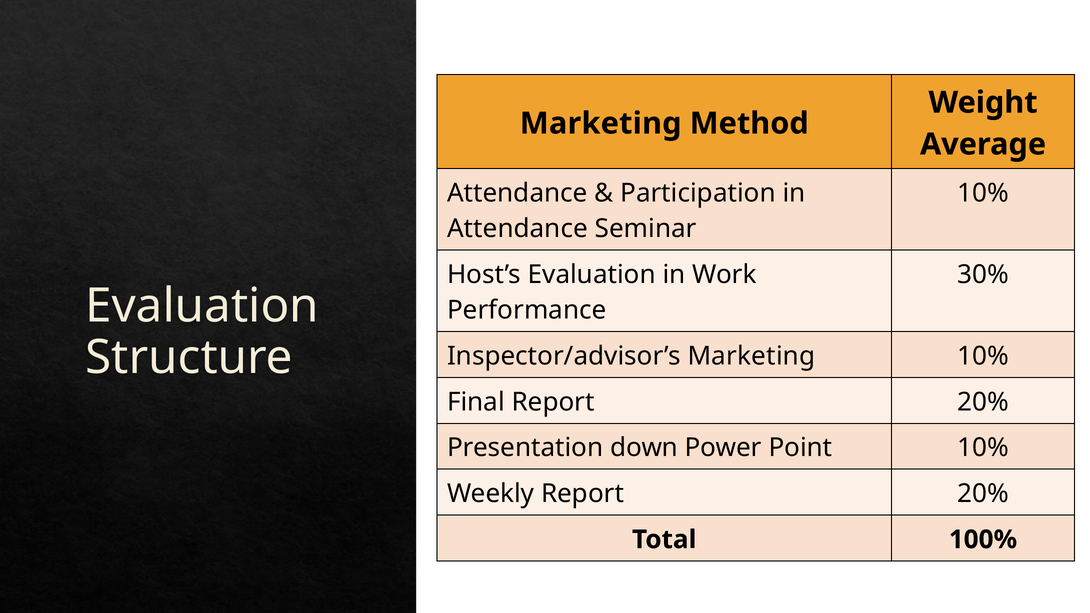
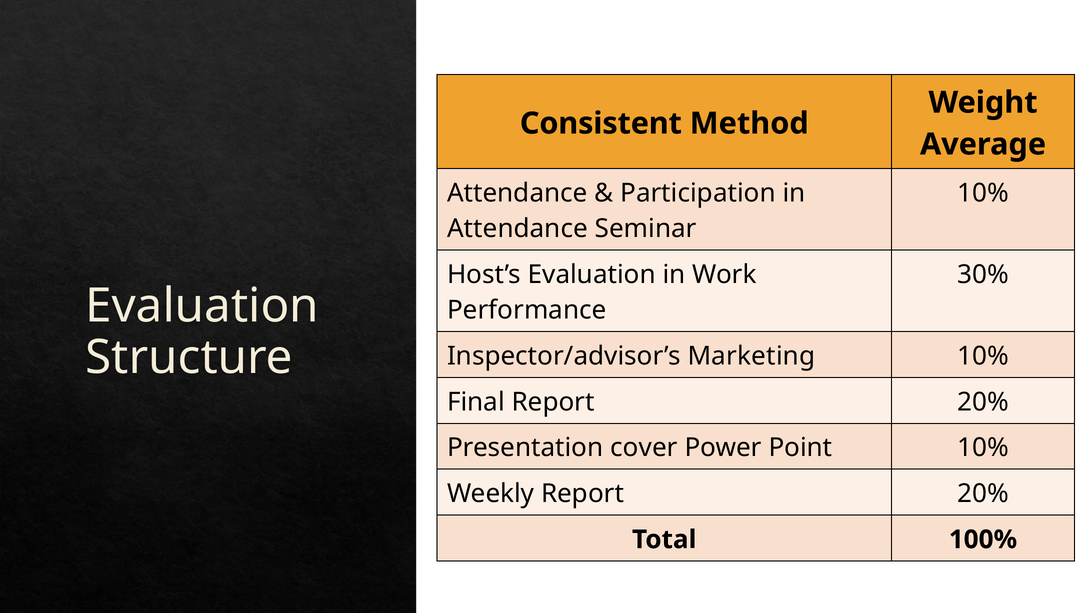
Marketing at (601, 123): Marketing -> Consistent
down: down -> cover
